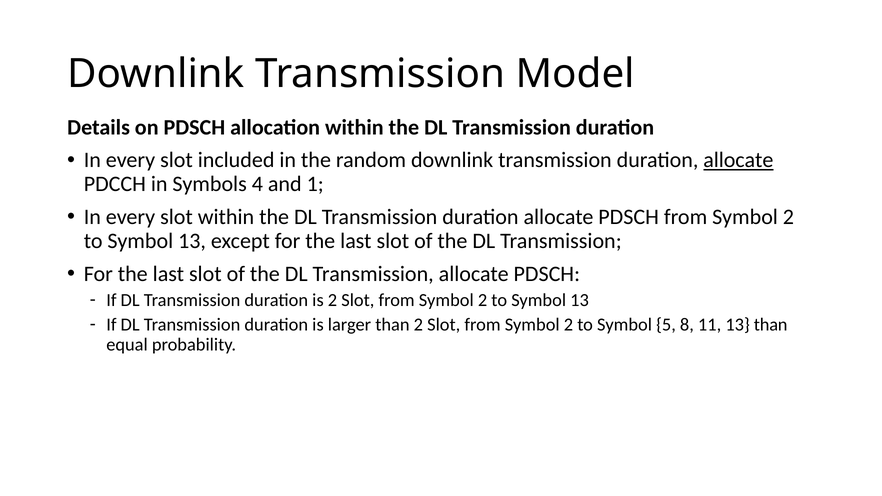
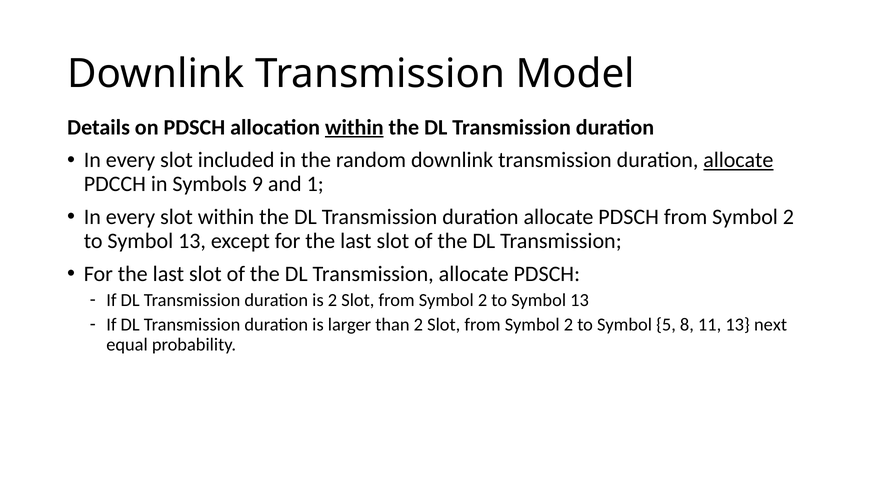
within at (354, 127) underline: none -> present
4: 4 -> 9
13 than: than -> next
